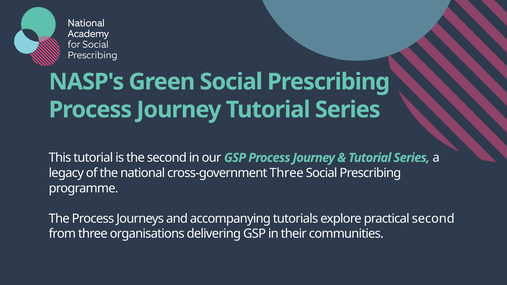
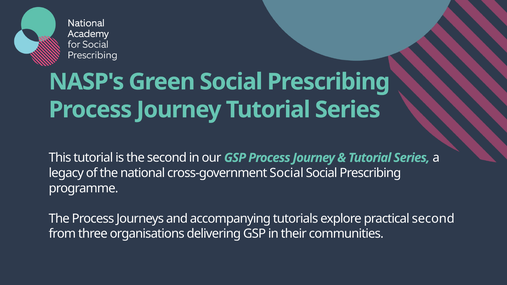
cross-government Three: Three -> Social
